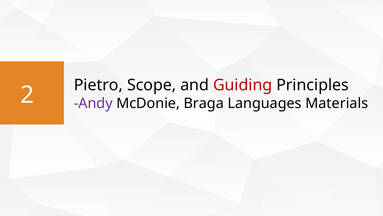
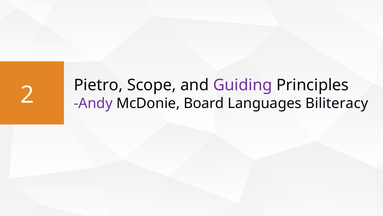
Guiding colour: red -> purple
Braga: Braga -> Board
Materials: Materials -> Biliteracy
